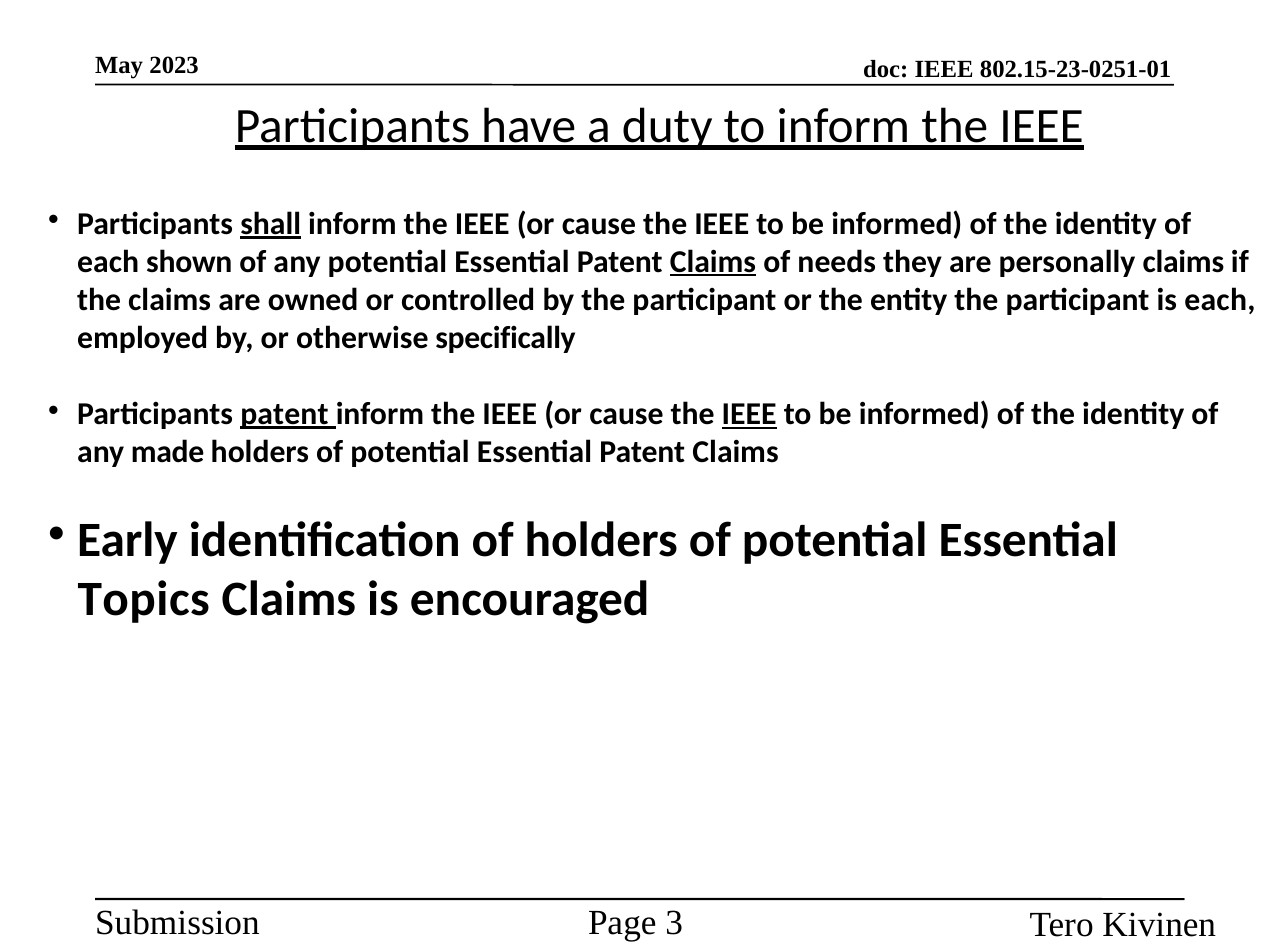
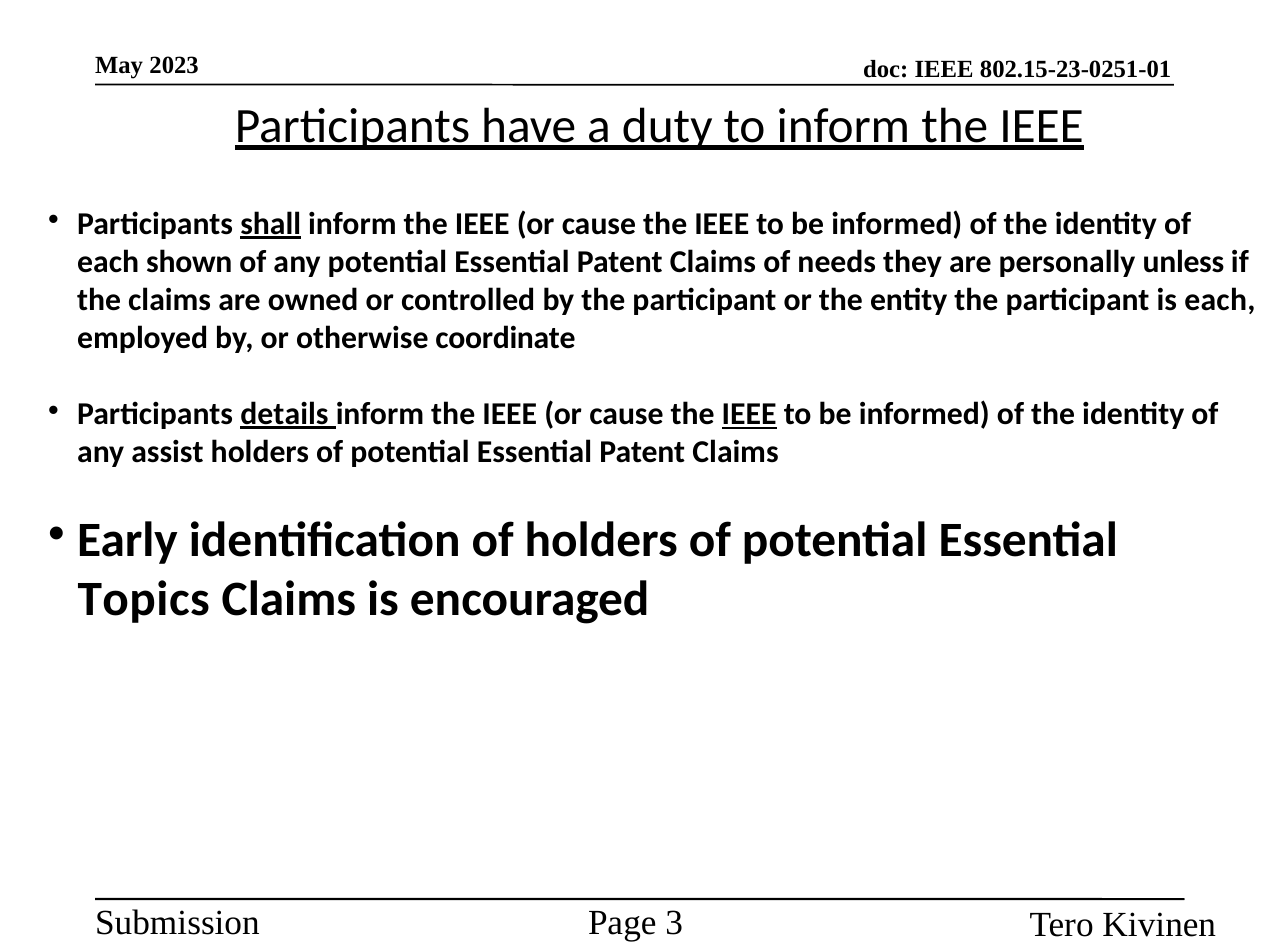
Claims at (713, 262) underline: present -> none
personally claims: claims -> unless
specifically: specifically -> coordinate
Participants patent: patent -> details
made: made -> assist
